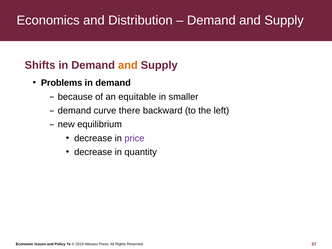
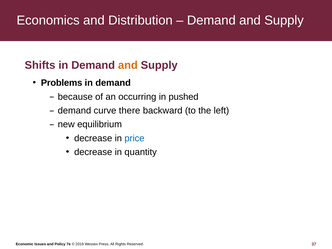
equitable: equitable -> occurring
smaller: smaller -> pushed
price colour: purple -> blue
